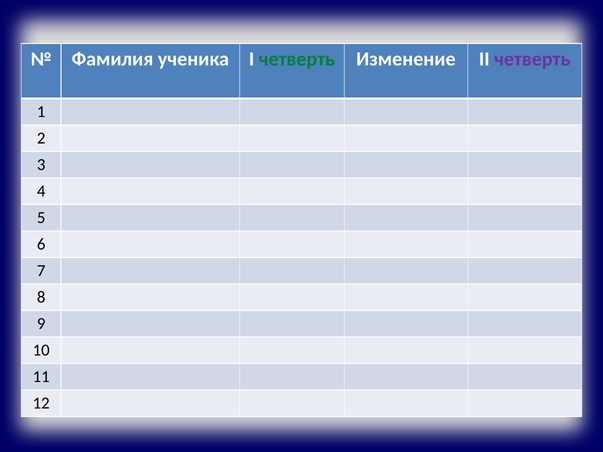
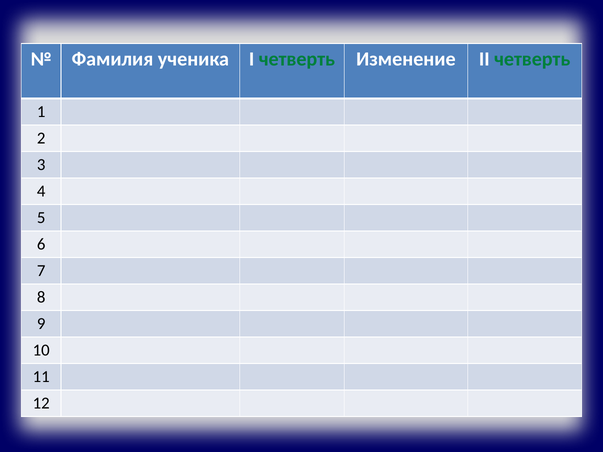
четверть at (532, 59) colour: purple -> green
